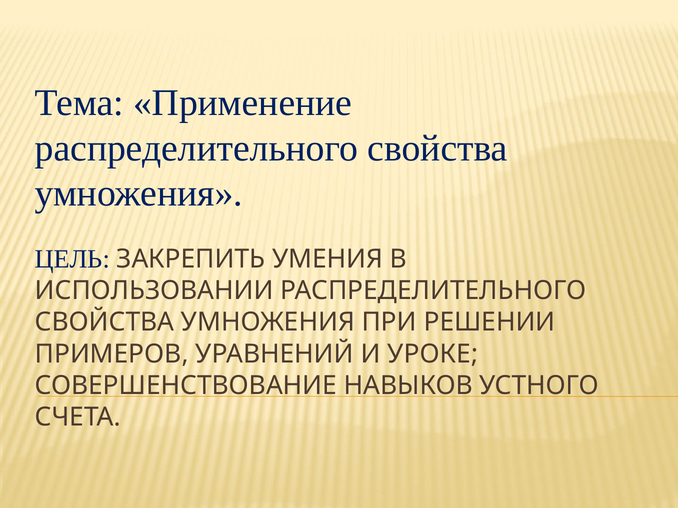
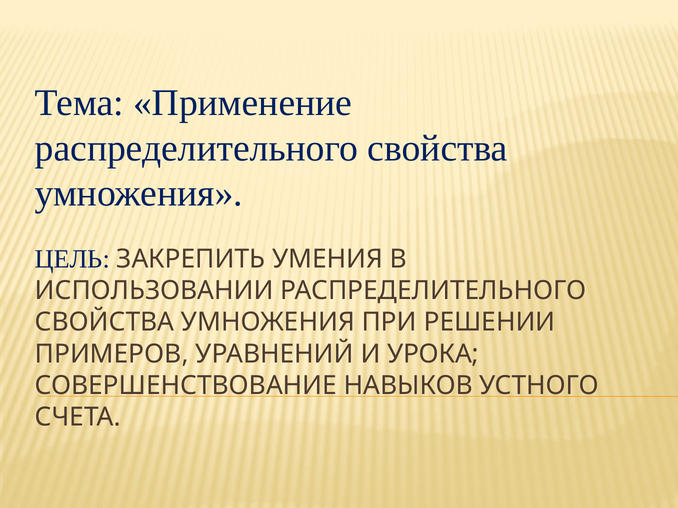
УРОКЕ: УРОКЕ -> УРОКА
